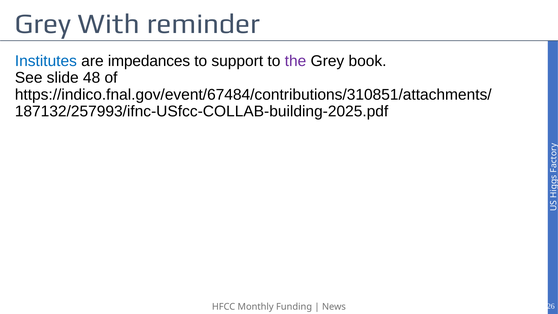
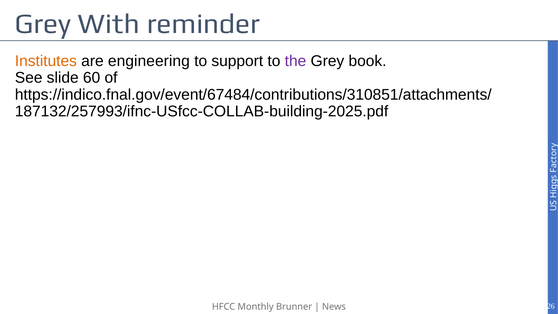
Institutes colour: blue -> orange
impedances: impedances -> engineering
48: 48 -> 60
Funding: Funding -> Brunner
